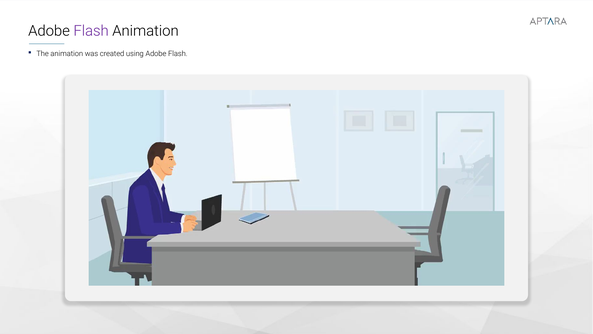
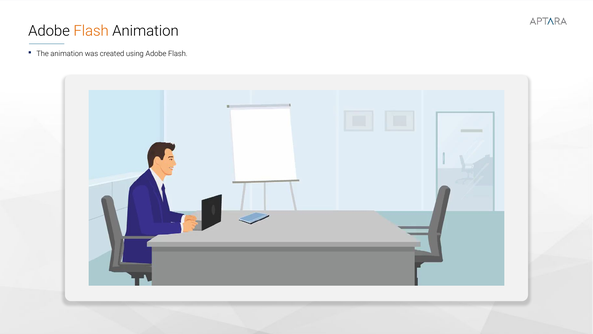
Flash at (91, 31) colour: purple -> orange
